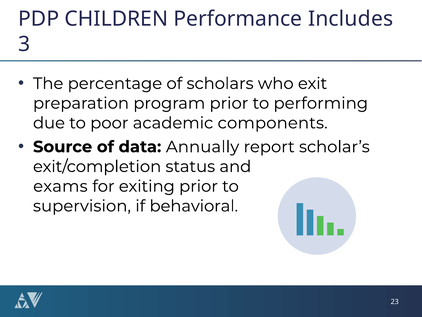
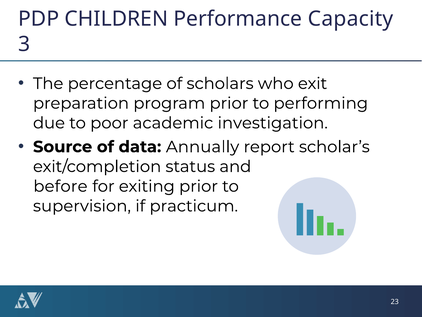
Includes: Includes -> Capacity
components: components -> investigation
exams: exams -> before
behavioral: behavioral -> practicum
